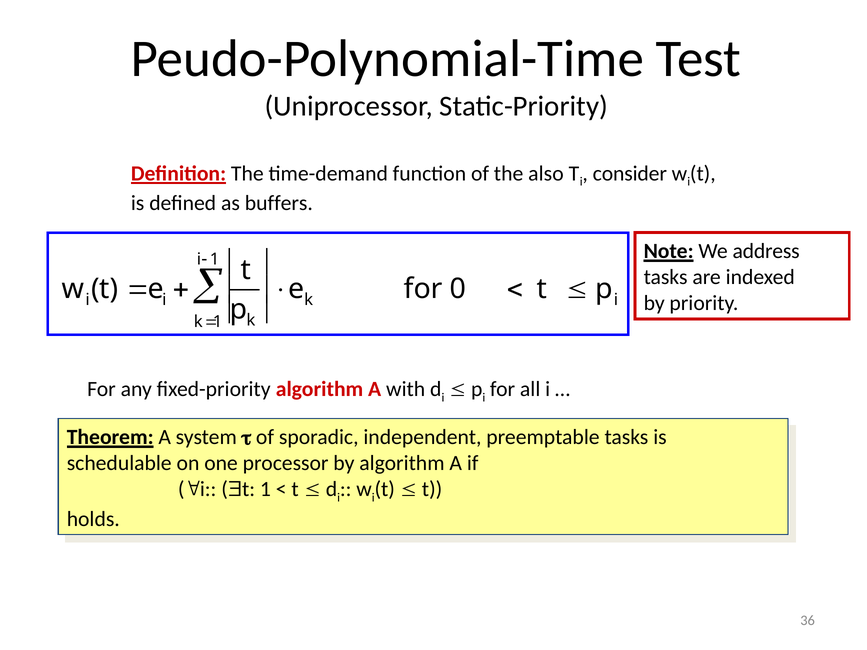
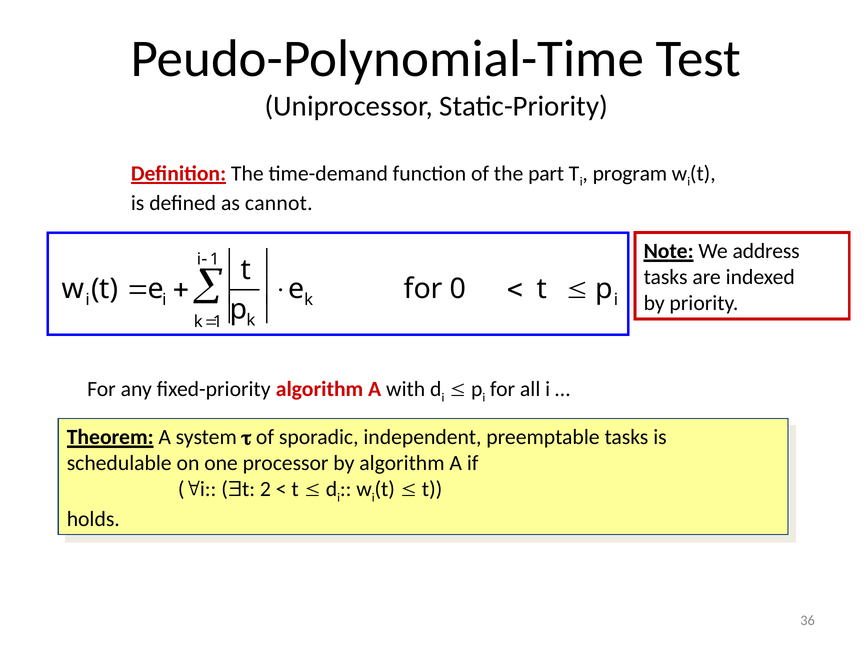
also: also -> part
consider: consider -> program
buffers: buffers -> cannot
1: 1 -> 2
